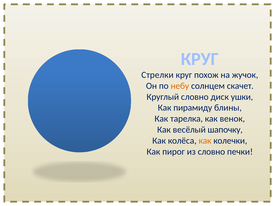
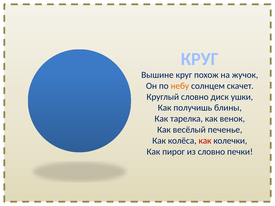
Стрелки: Стрелки -> Вышине
пирамиду: пирамиду -> получишь
шапочку: шапочку -> печенье
как at (205, 141) colour: orange -> red
